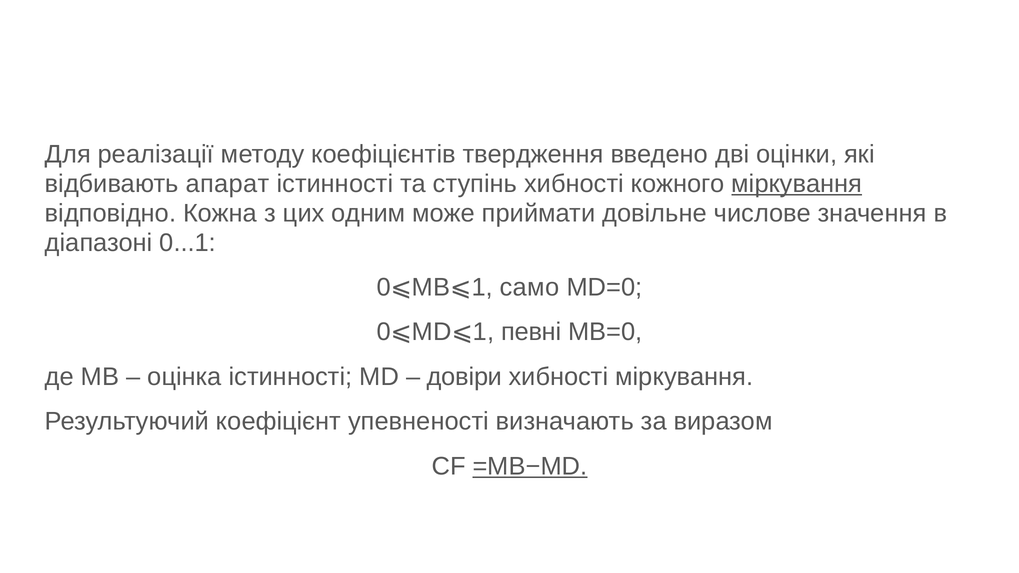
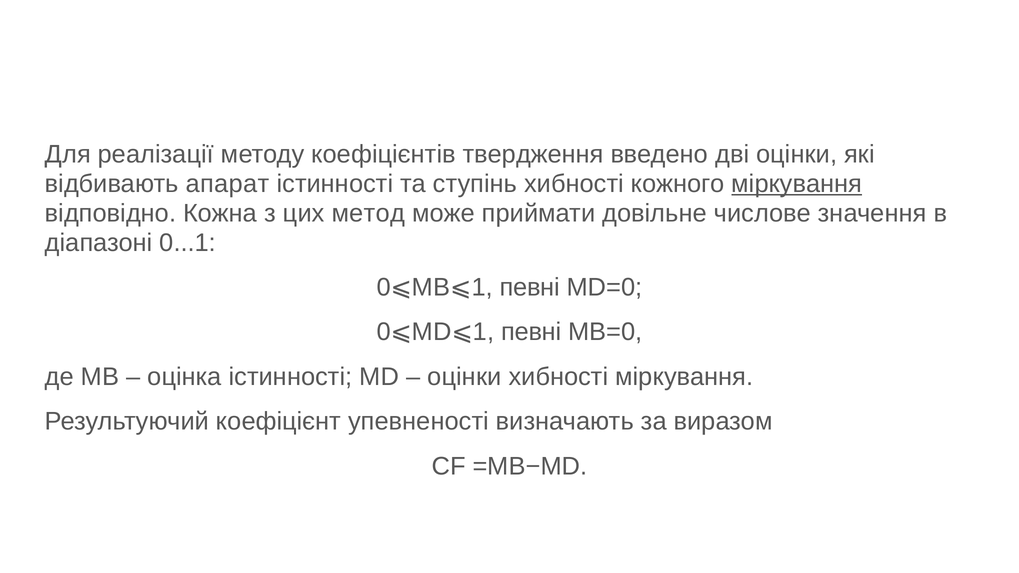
одним: одним -> метод
само at (530, 287): само -> певні
довіри at (465, 377): довіри -> оцінки
=MB−MD underline: present -> none
